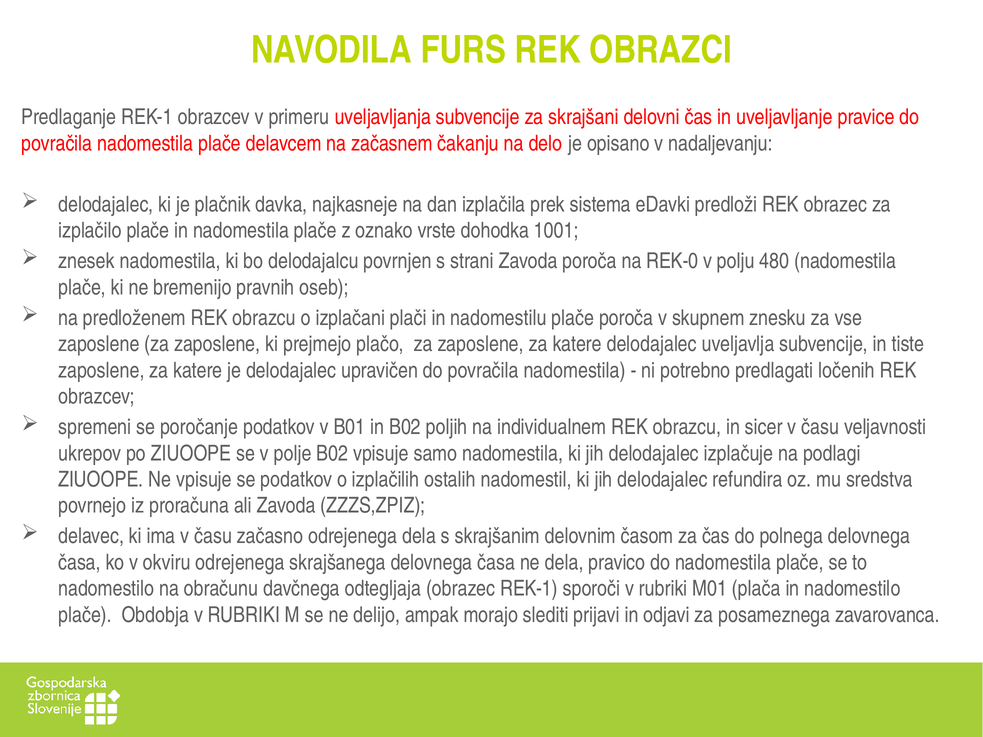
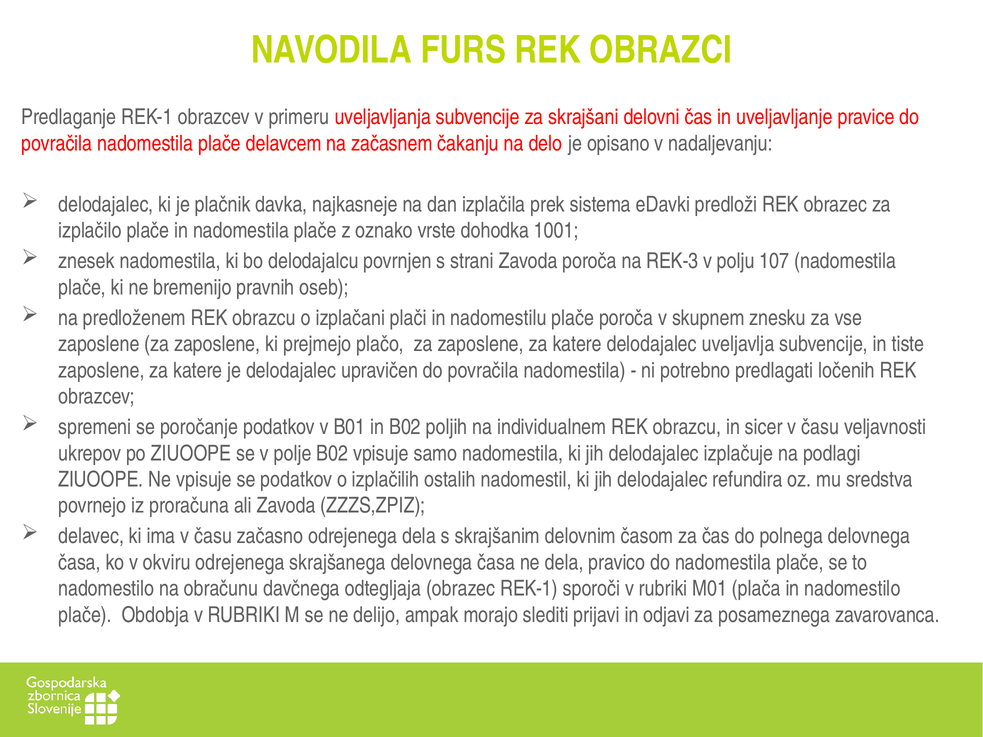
REK-0: REK-0 -> REK-3
480: 480 -> 107
